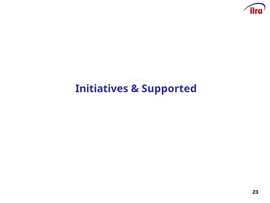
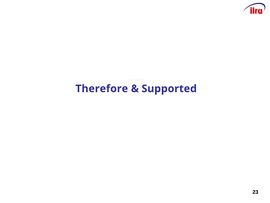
Initiatives: Initiatives -> Therefore
